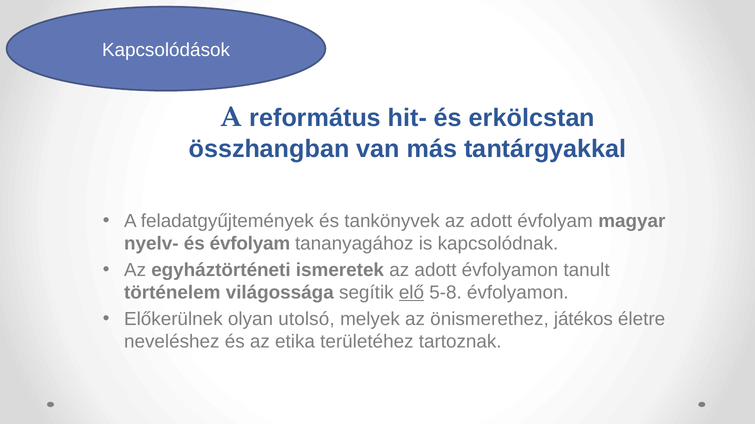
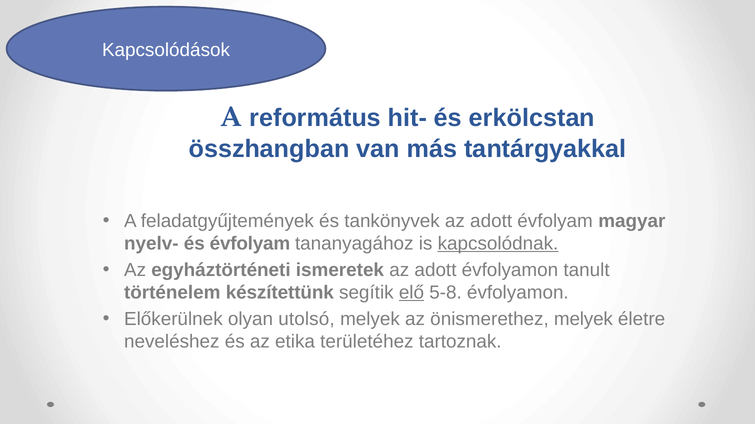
kapcsolódnak underline: none -> present
világossága: világossága -> készítettünk
önismerethez játékos: játékos -> melyek
